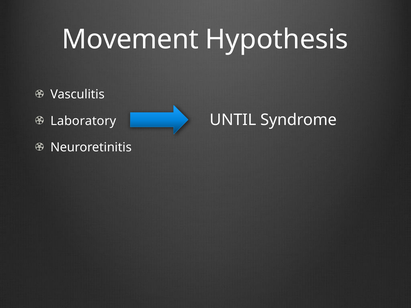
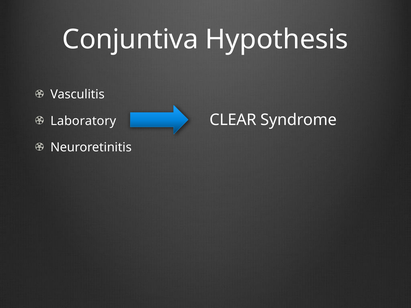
Movement: Movement -> Conjuntiva
UNTIL: UNTIL -> CLEAR
